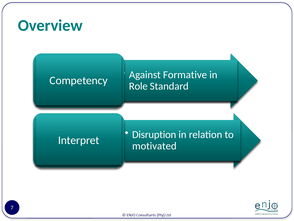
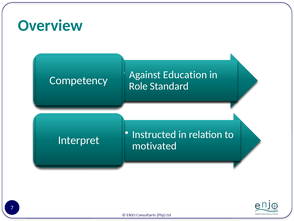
Formative: Formative -> Education
Disruption: Disruption -> Instructed
